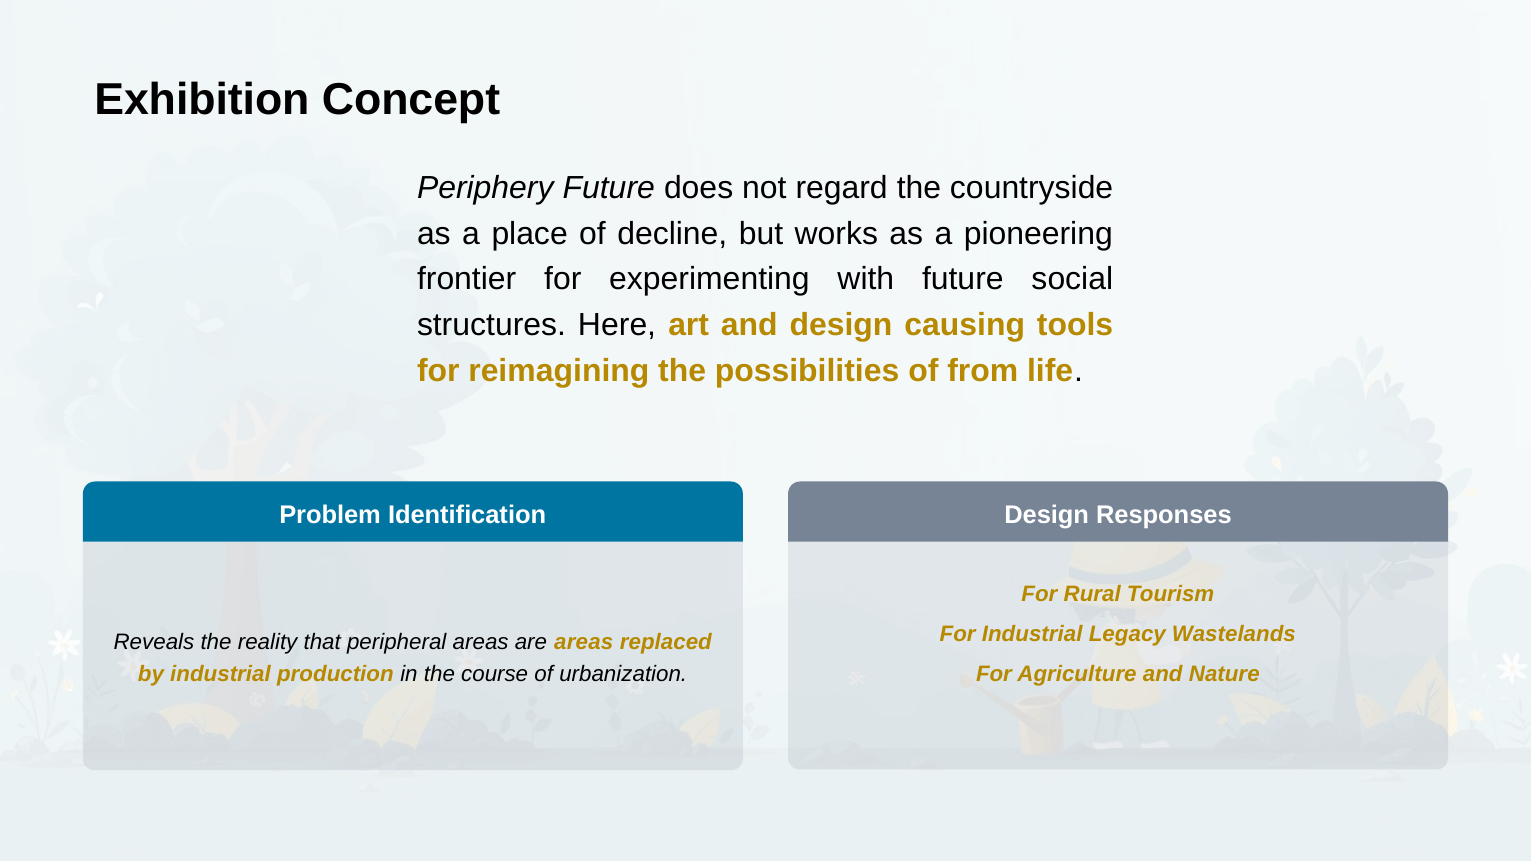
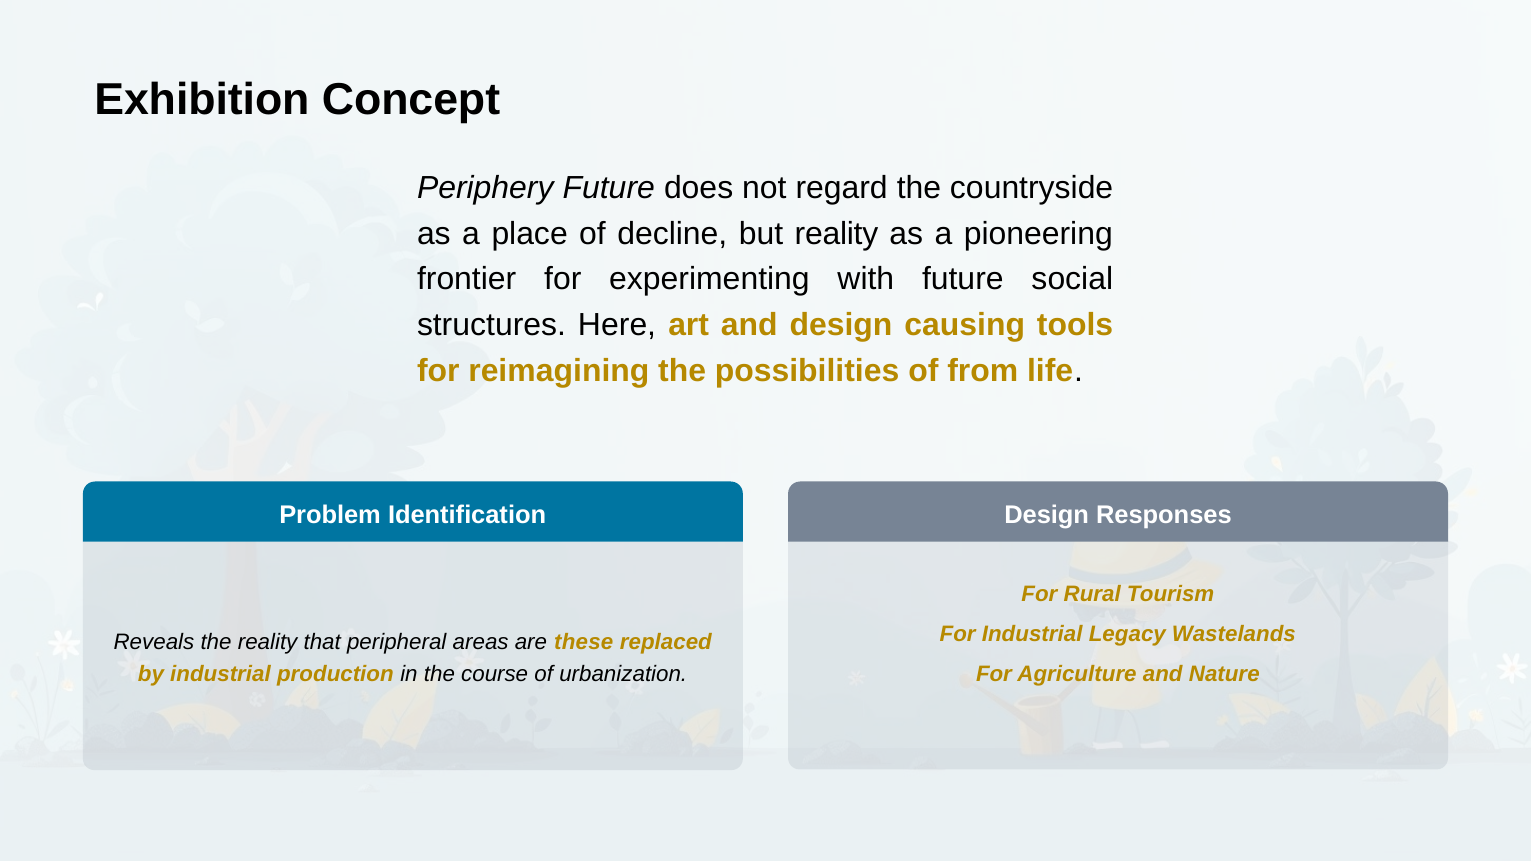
but works: works -> reality
are areas: areas -> these
